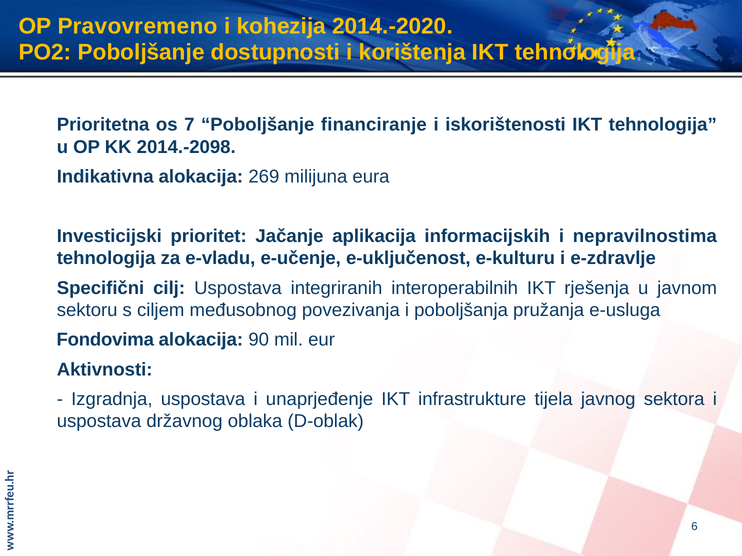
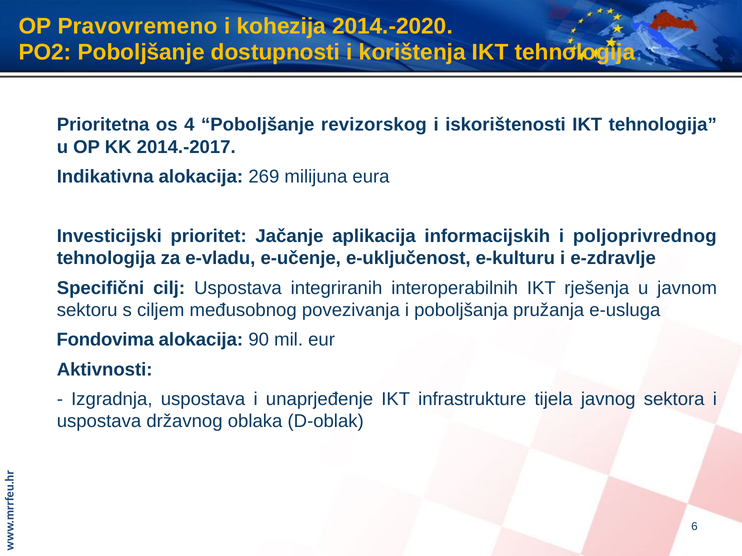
7: 7 -> 4
financiranje: financiranje -> revizorskog
2014.-2098: 2014.-2098 -> 2014.-2017
nepravilnostima: nepravilnostima -> poljoprivrednog
